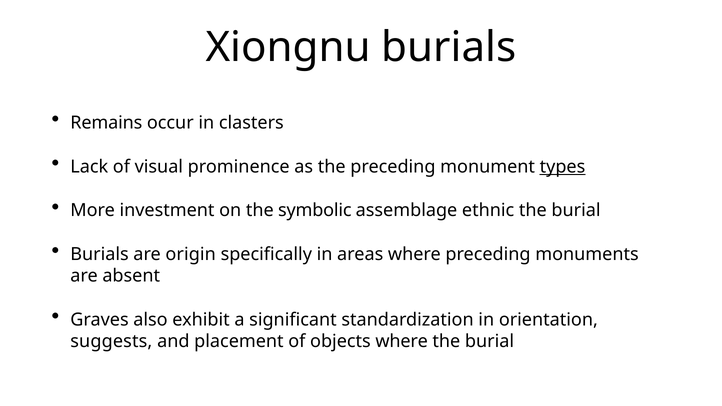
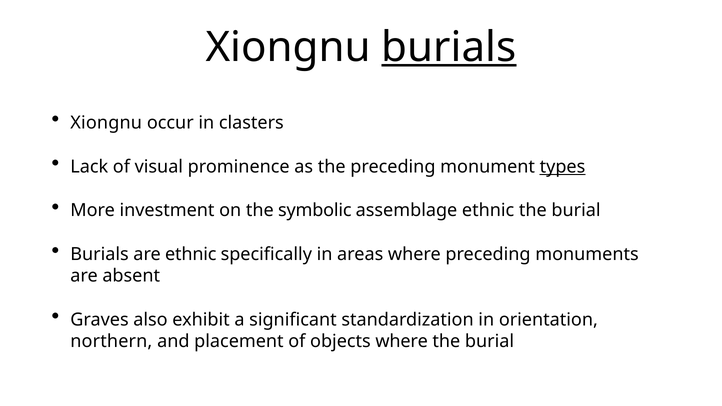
burials at (449, 47) underline: none -> present
Remains at (106, 123): Remains -> Xiongnu
are origin: origin -> ethnic
suggests: suggests -> northern
